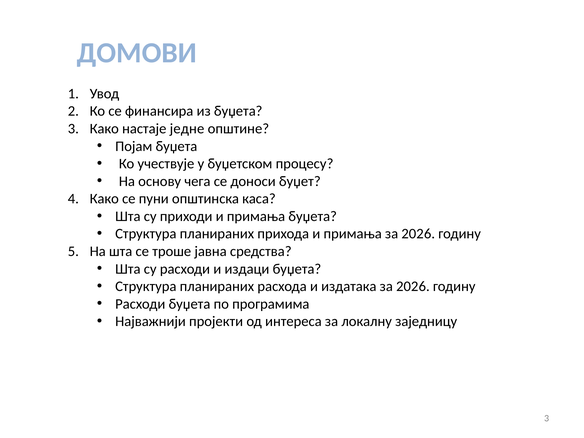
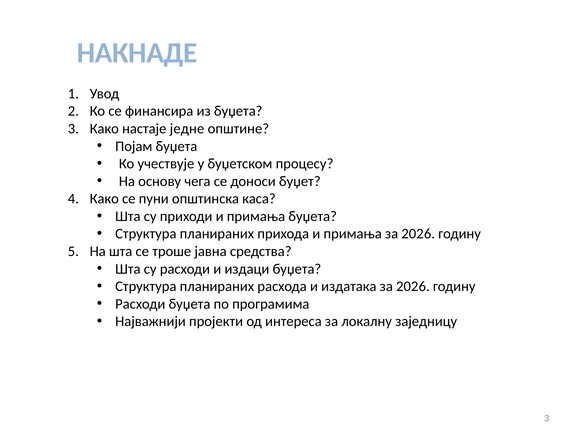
ДОМОВИ: ДОМОВИ -> НАКНАДЕ
